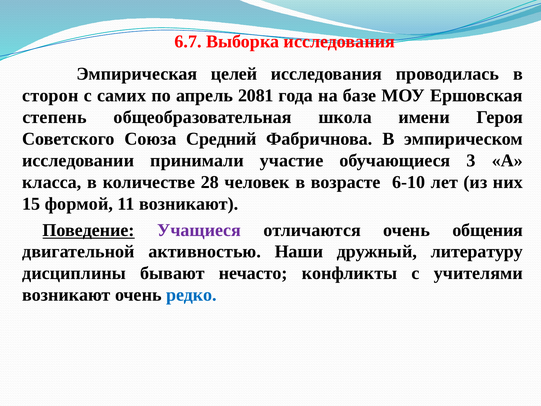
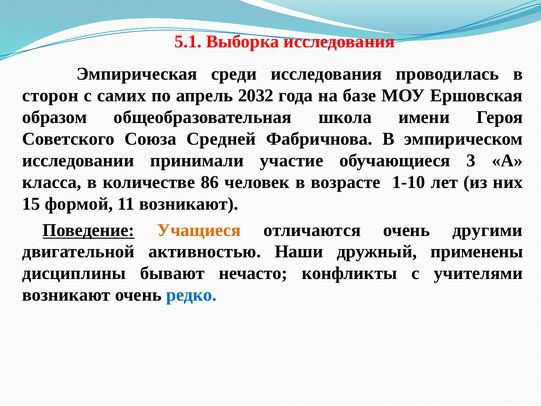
6.7: 6.7 -> 5.1
целей: целей -> среди
2081: 2081 -> 2032
степень: степень -> образом
Средний: Средний -> Средней
28: 28 -> 86
6-10: 6-10 -> 1-10
Учащиеся colour: purple -> orange
общения: общения -> другими
литературу: литературу -> применены
